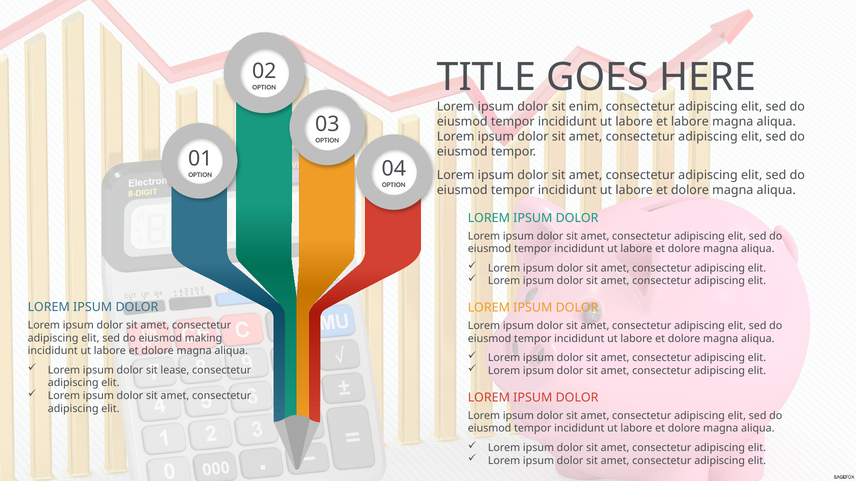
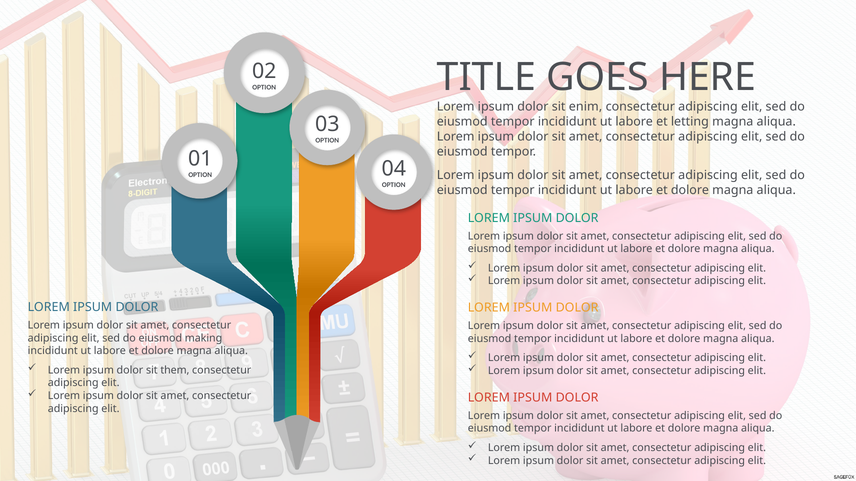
et labore: labore -> letting
lease: lease -> them
